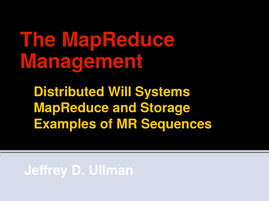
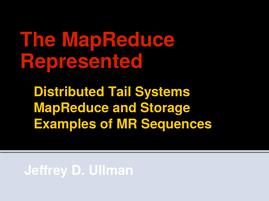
Management: Management -> Represented
Will: Will -> Tail
